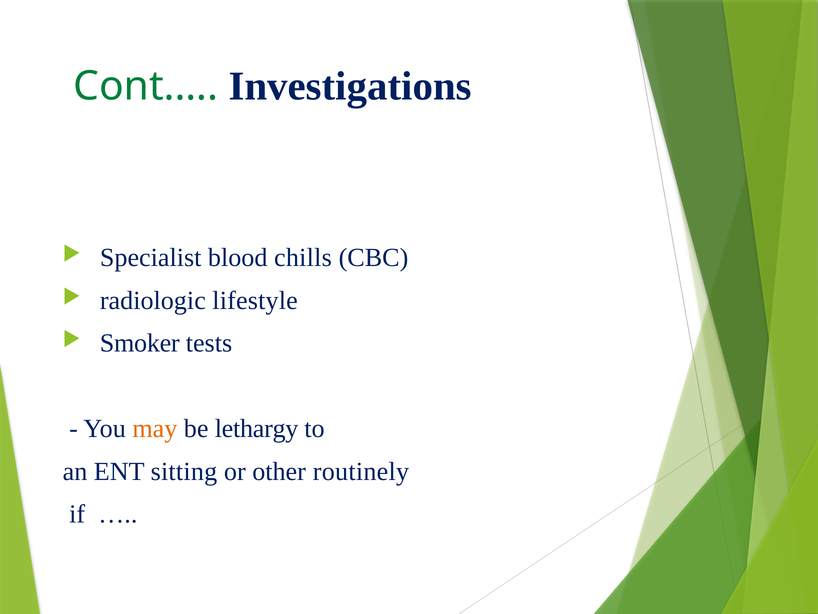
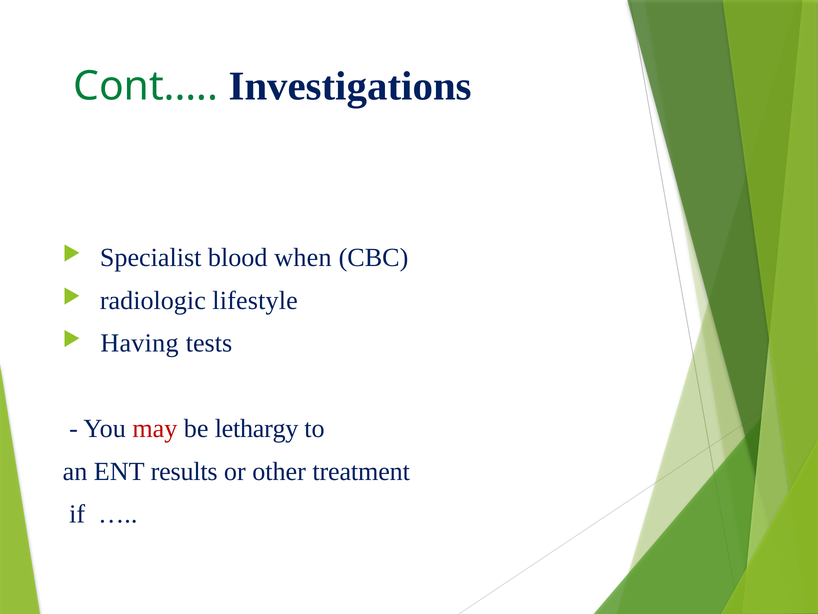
chills: chills -> when
Smoker: Smoker -> Having
may colour: orange -> red
sitting: sitting -> results
routinely: routinely -> treatment
